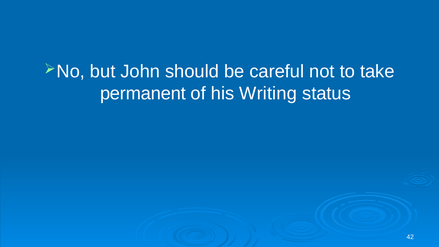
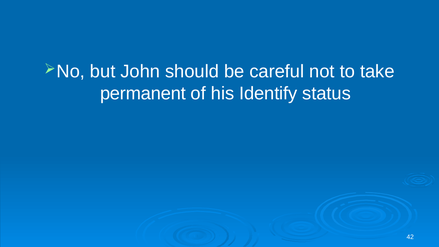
Writing: Writing -> Identify
